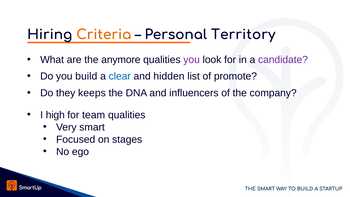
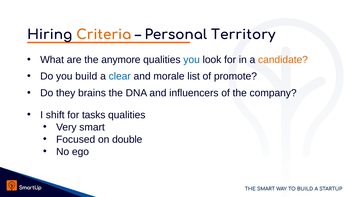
you at (192, 60) colour: purple -> blue
candidate colour: purple -> orange
hidden: hidden -> morale
keeps: keeps -> brains
high: high -> shift
team: team -> tasks
stages: stages -> double
